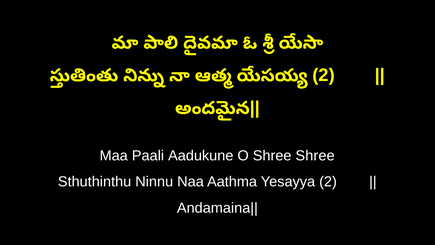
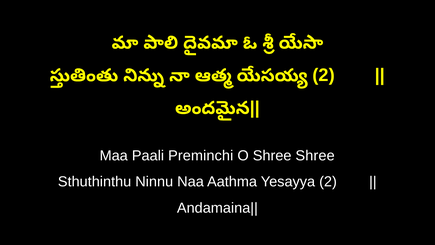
Aadukune: Aadukune -> Preminchi
